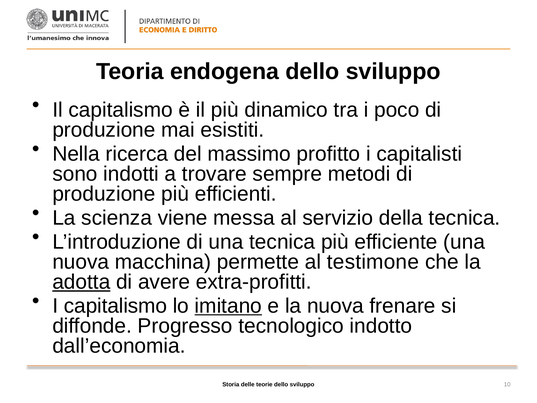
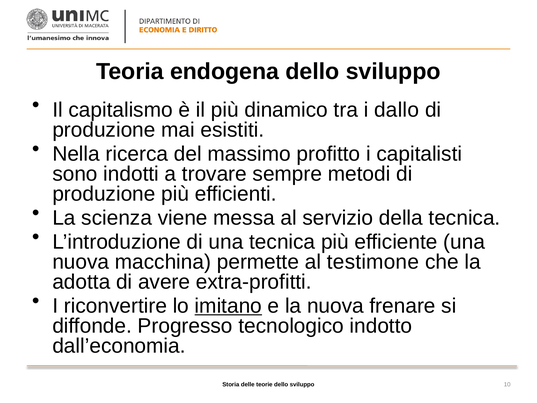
poco: poco -> dallo
adotta underline: present -> none
I capitalismo: capitalismo -> riconvertire
